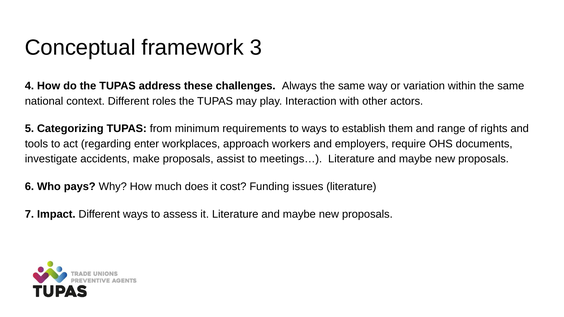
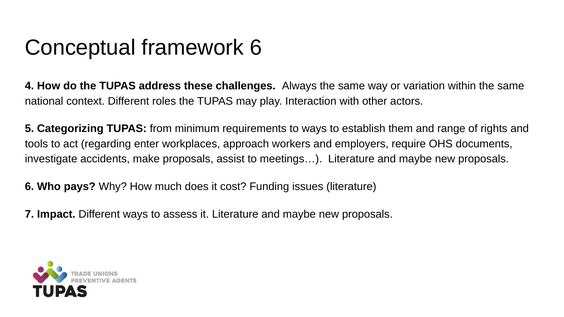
framework 3: 3 -> 6
